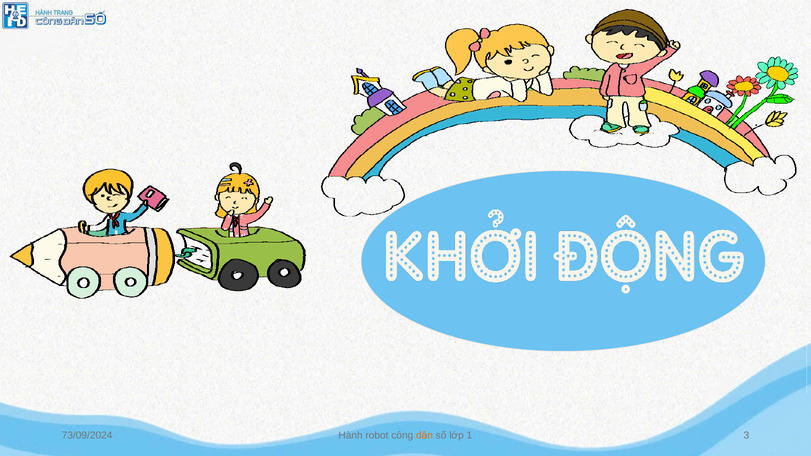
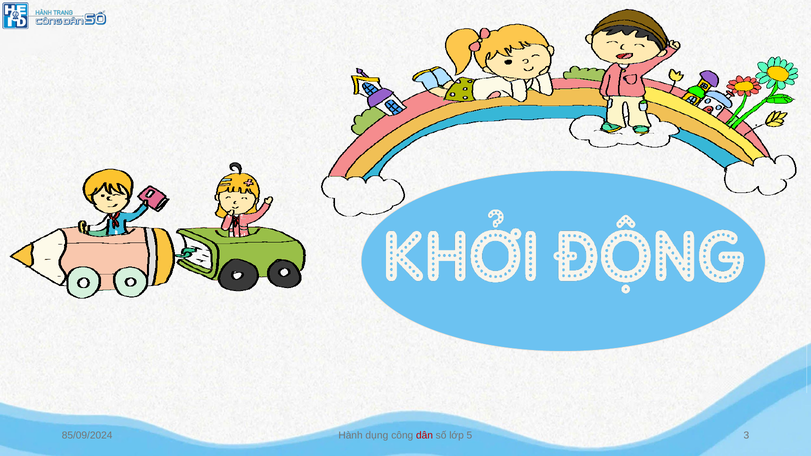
73/09/2024: 73/09/2024 -> 85/09/2024
robot: robot -> dụng
dân colour: orange -> red
1: 1 -> 5
